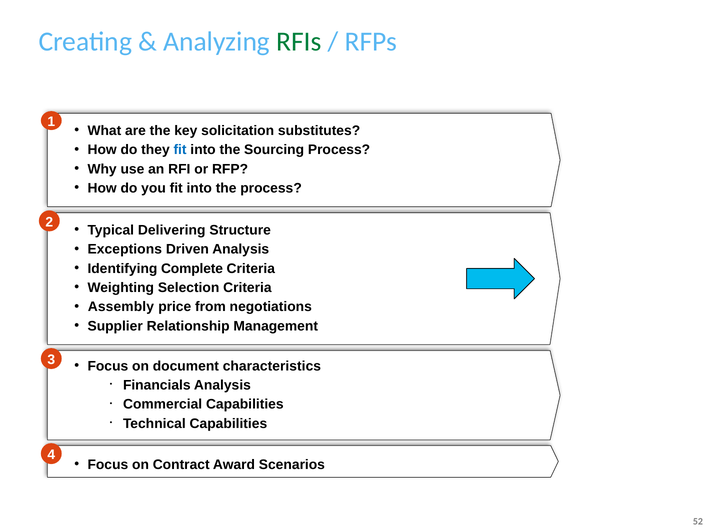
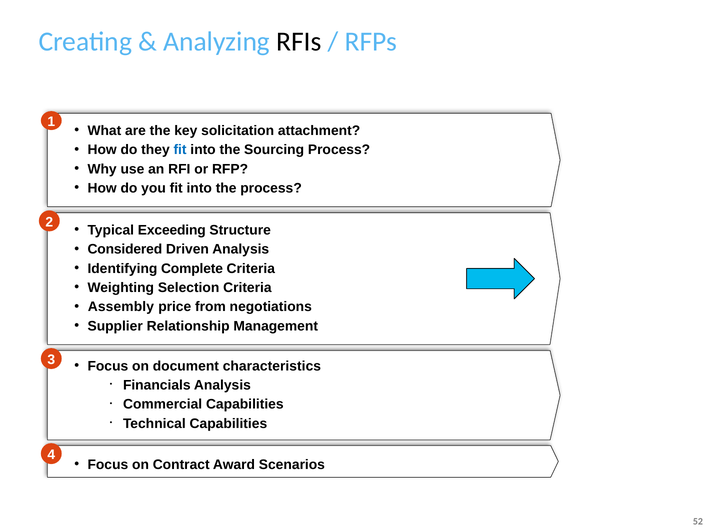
RFIs colour: green -> black
substitutes: substitutes -> attachment
Delivering: Delivering -> Exceeding
Exceptions: Exceptions -> Considered
